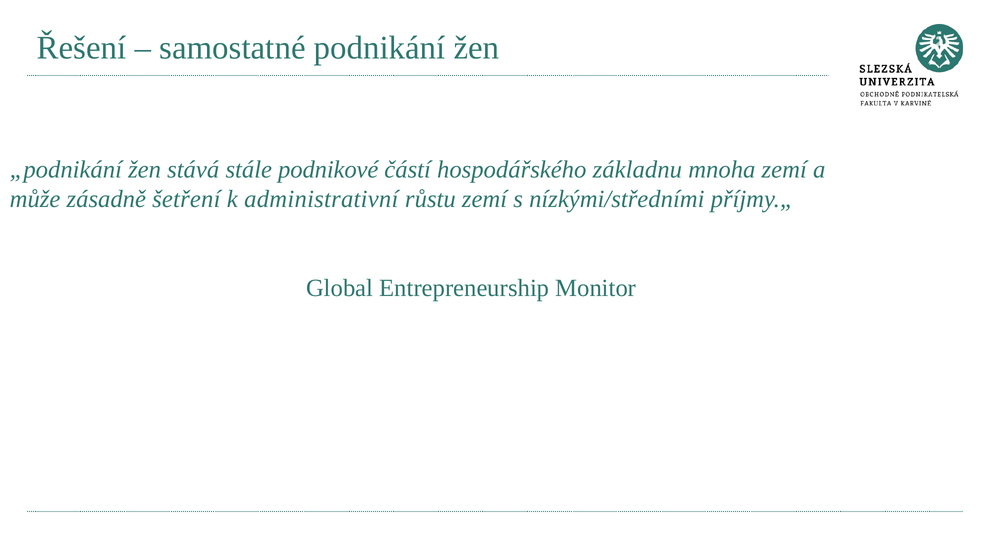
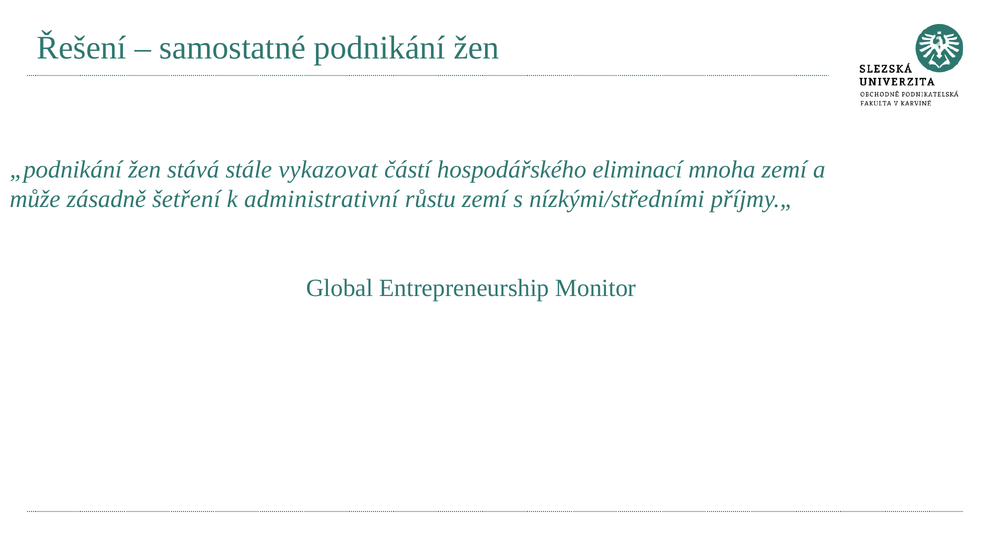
podnikové: podnikové -> vykazovat
základnu: základnu -> eliminací
